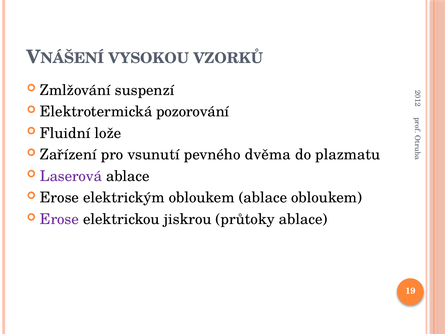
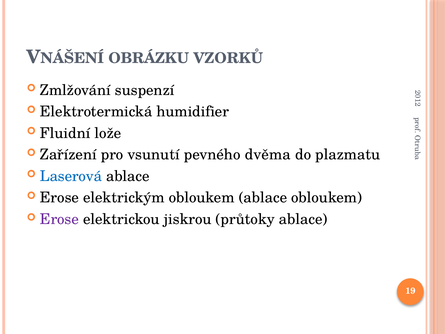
VYSOKOU: VYSOKOU -> OBRÁZKU
pozorování: pozorování -> humidifier
Laserová colour: purple -> blue
